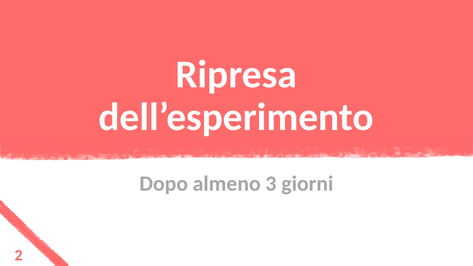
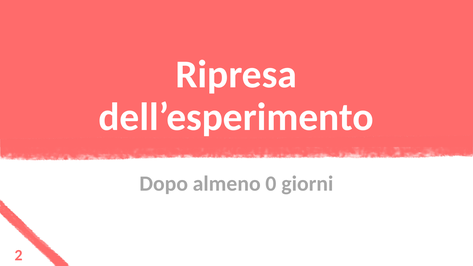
3: 3 -> 0
